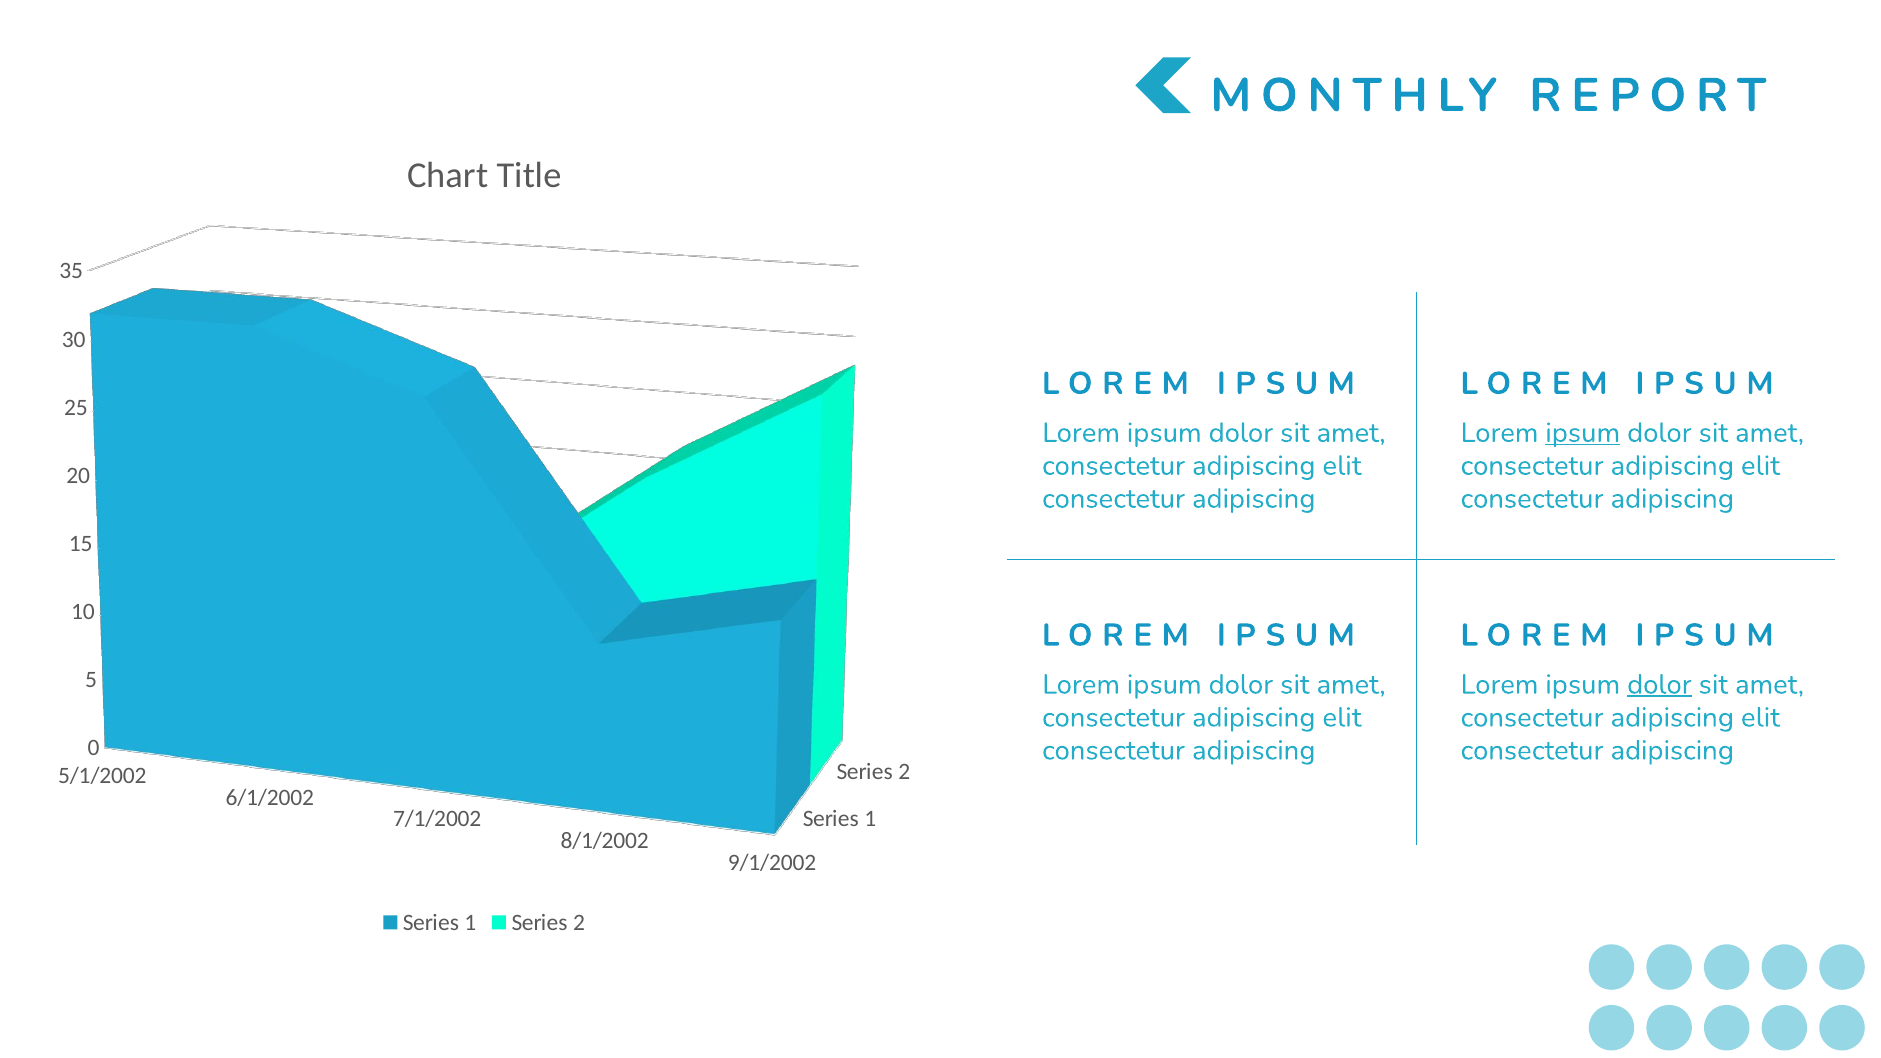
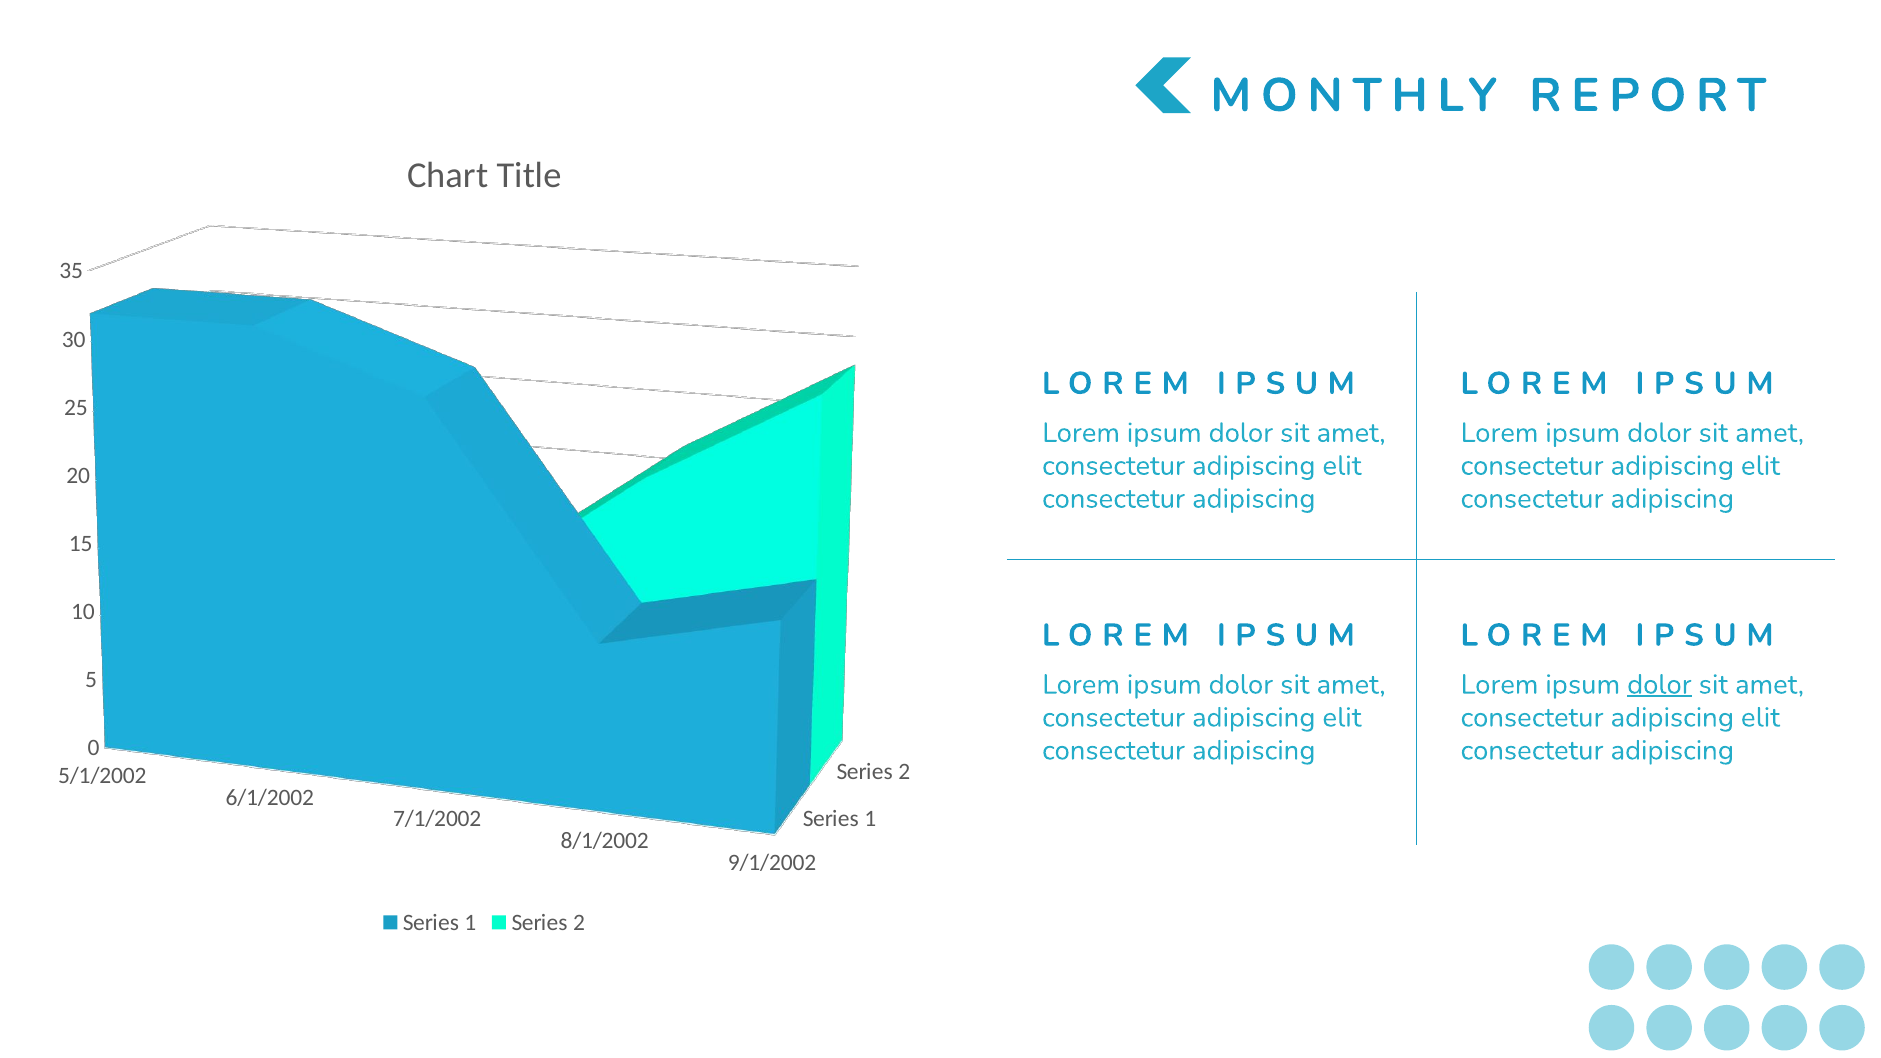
ipsum at (1583, 433) underline: present -> none
